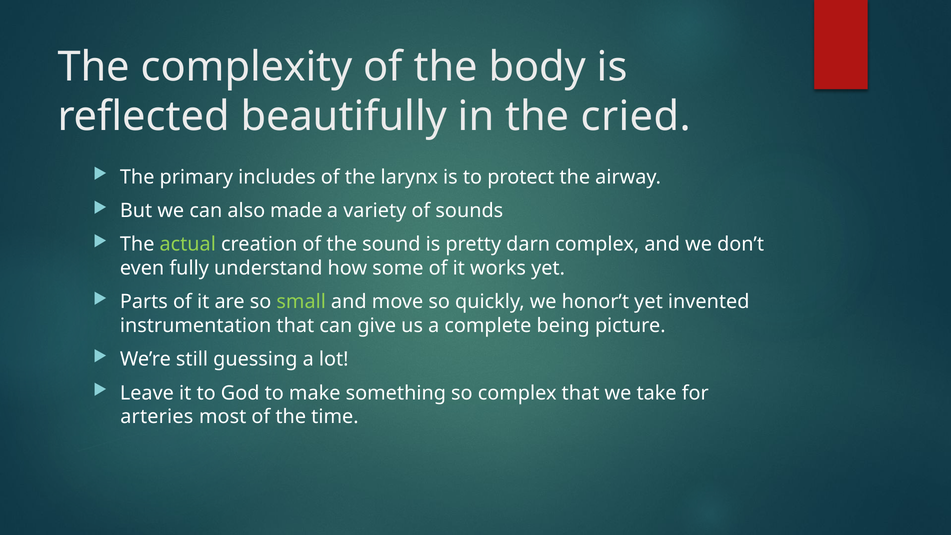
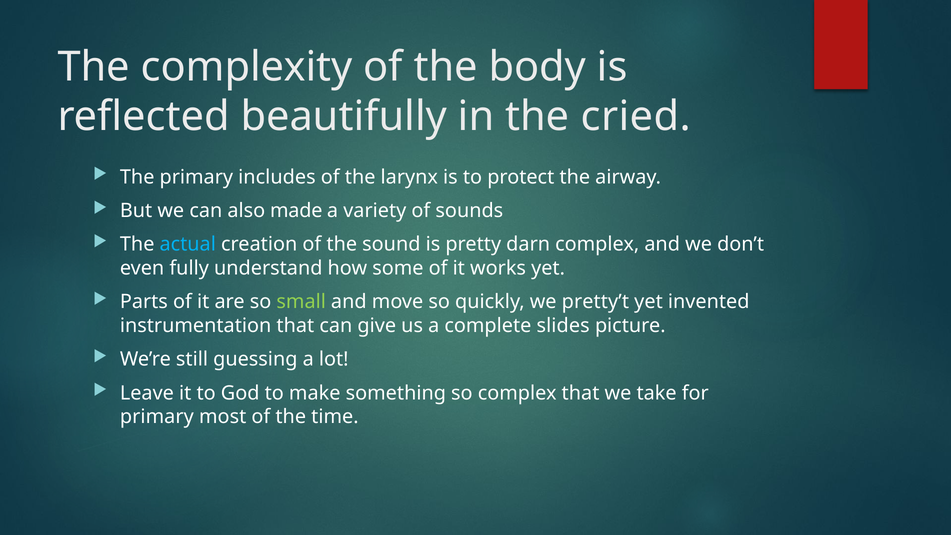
actual colour: light green -> light blue
honor’t: honor’t -> pretty’t
being: being -> slides
arteries at (157, 417): arteries -> primary
